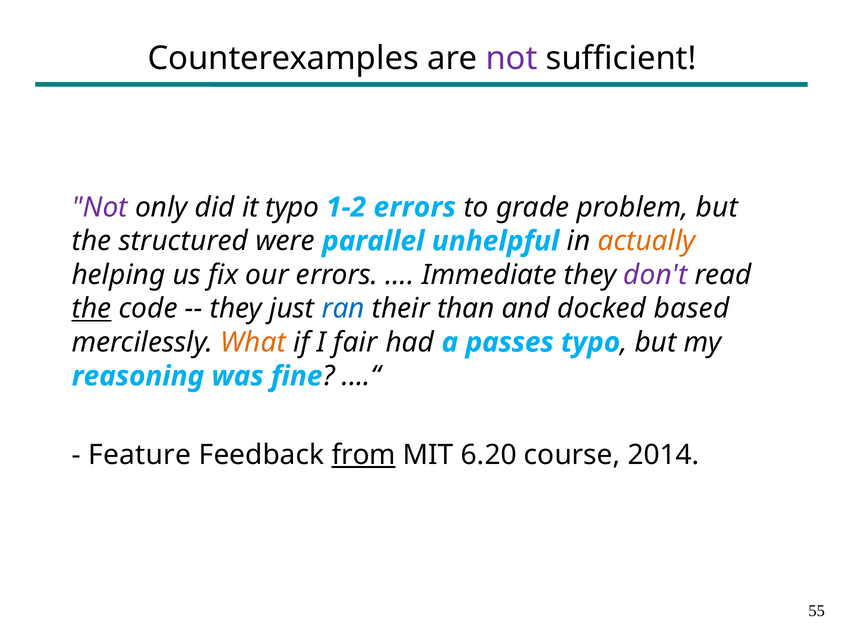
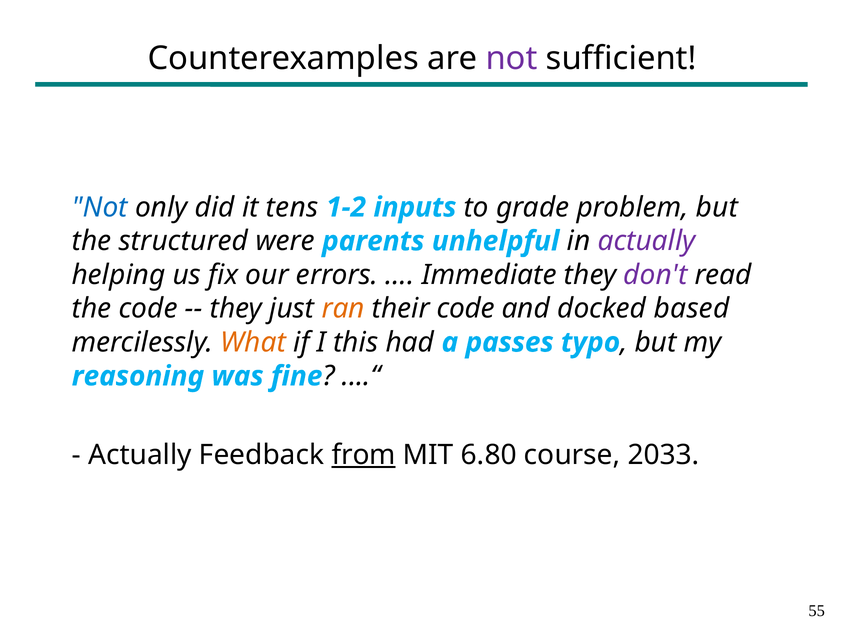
Not at (100, 207) colour: purple -> blue
it typo: typo -> tens
1-2 errors: errors -> inputs
parallel: parallel -> parents
actually at (647, 241) colour: orange -> purple
the at (92, 309) underline: present -> none
ran colour: blue -> orange
their than: than -> code
fair: fair -> this
Feature at (140, 455): Feature -> Actually
6.20: 6.20 -> 6.80
2014: 2014 -> 2033
